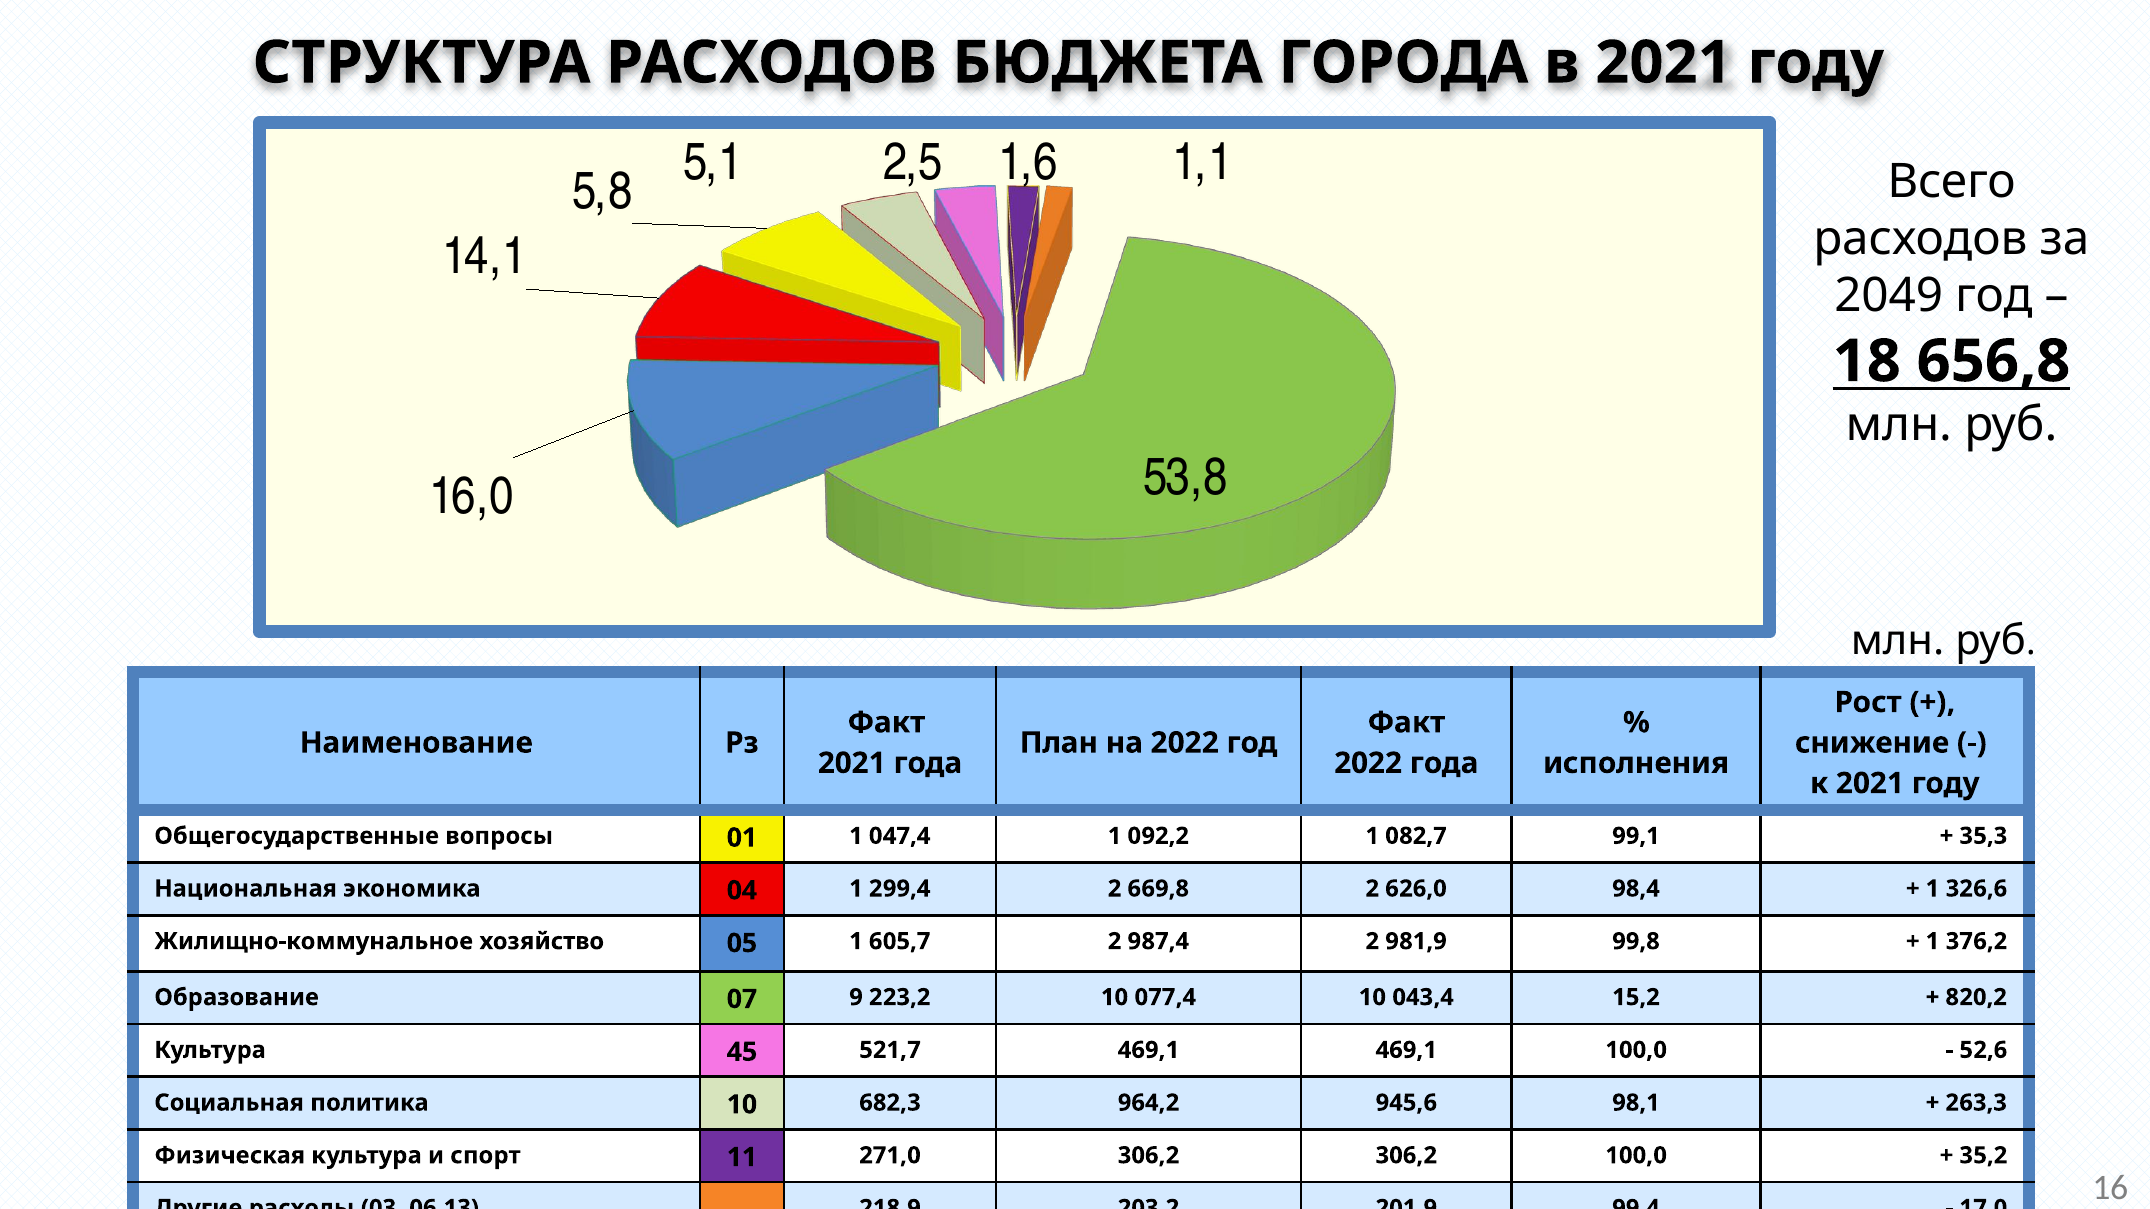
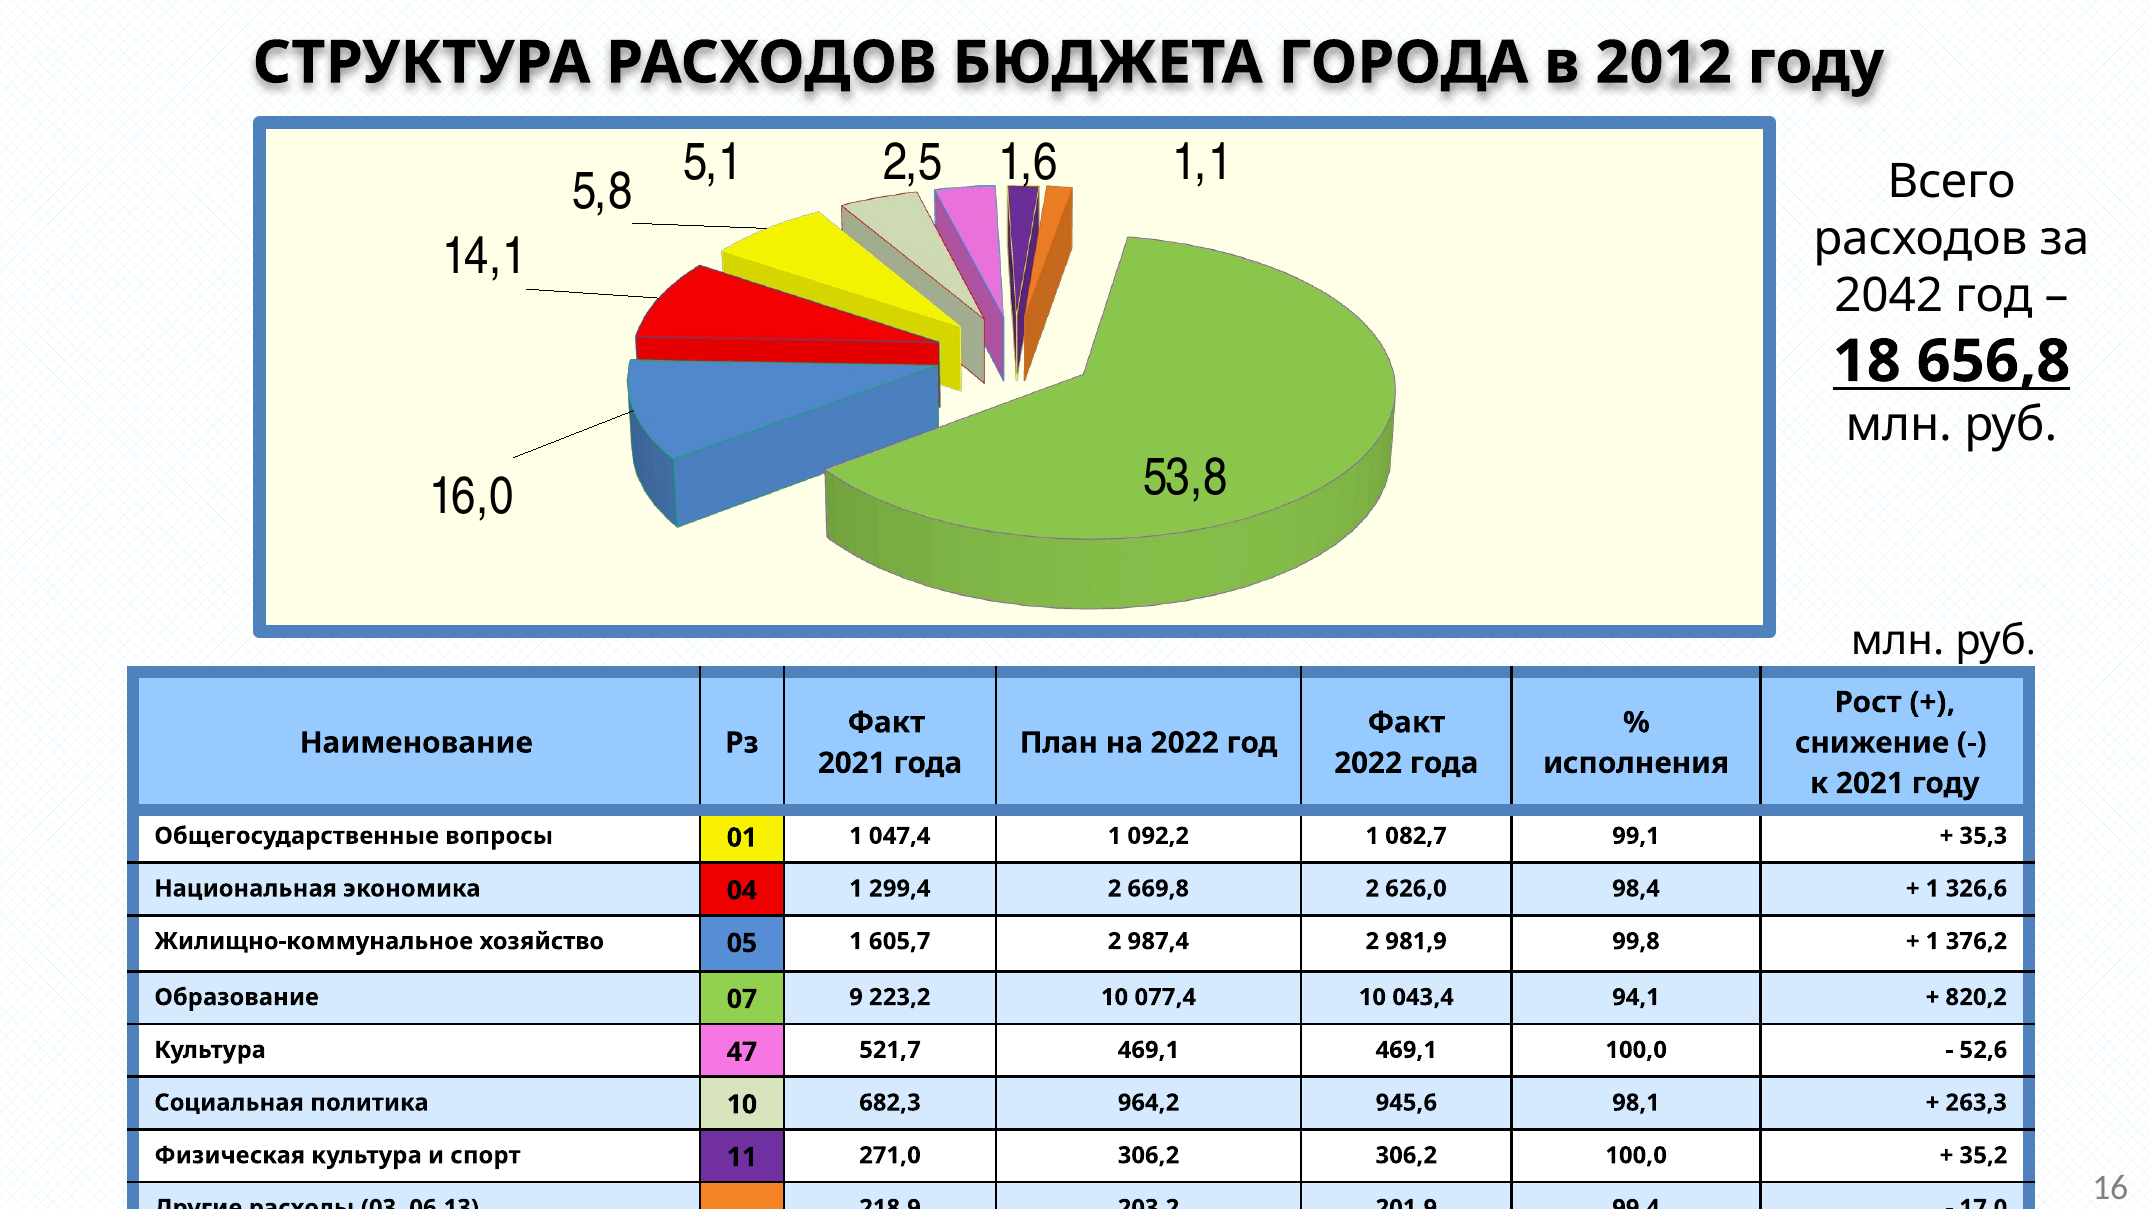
в 2021: 2021 -> 2012
2049: 2049 -> 2042
15,2: 15,2 -> 94,1
45: 45 -> 47
